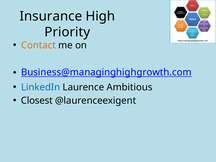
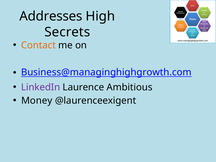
Insurance: Insurance -> Addresses
Priority: Priority -> Secrets
LinkedIn colour: blue -> purple
Closest: Closest -> Money
